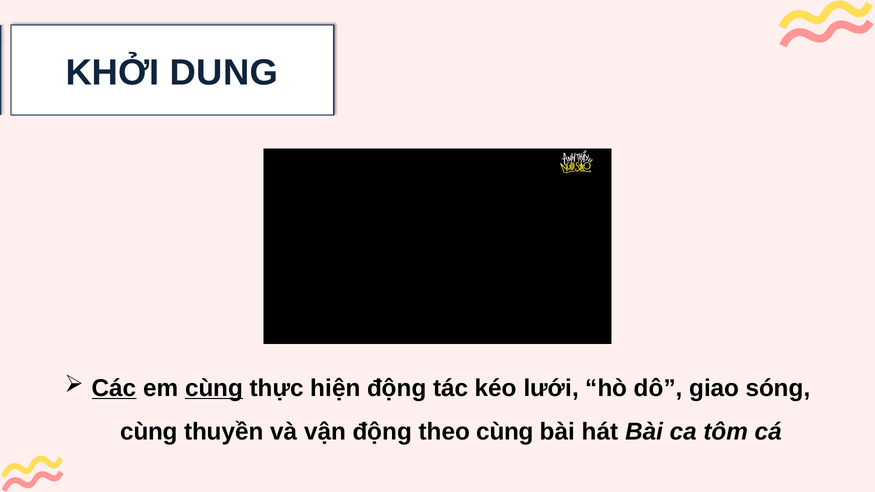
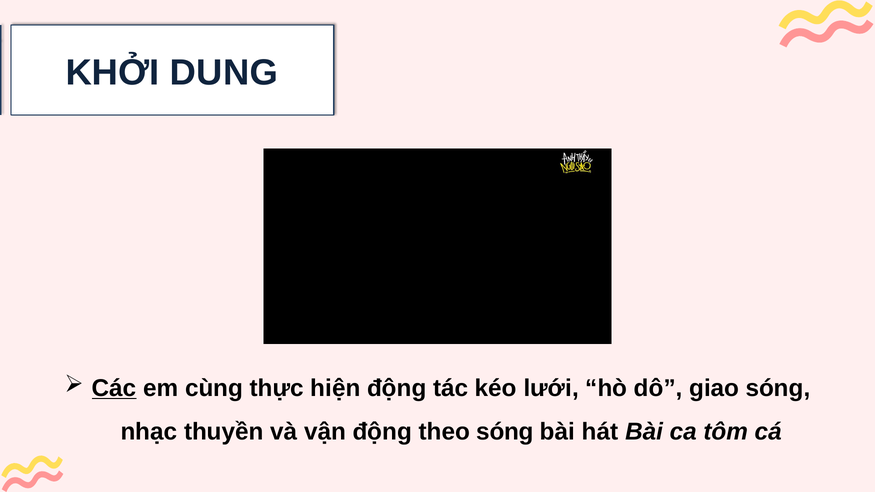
cùng at (214, 388) underline: present -> none
cùng at (149, 432): cùng -> nhạc
theo cùng: cùng -> sóng
